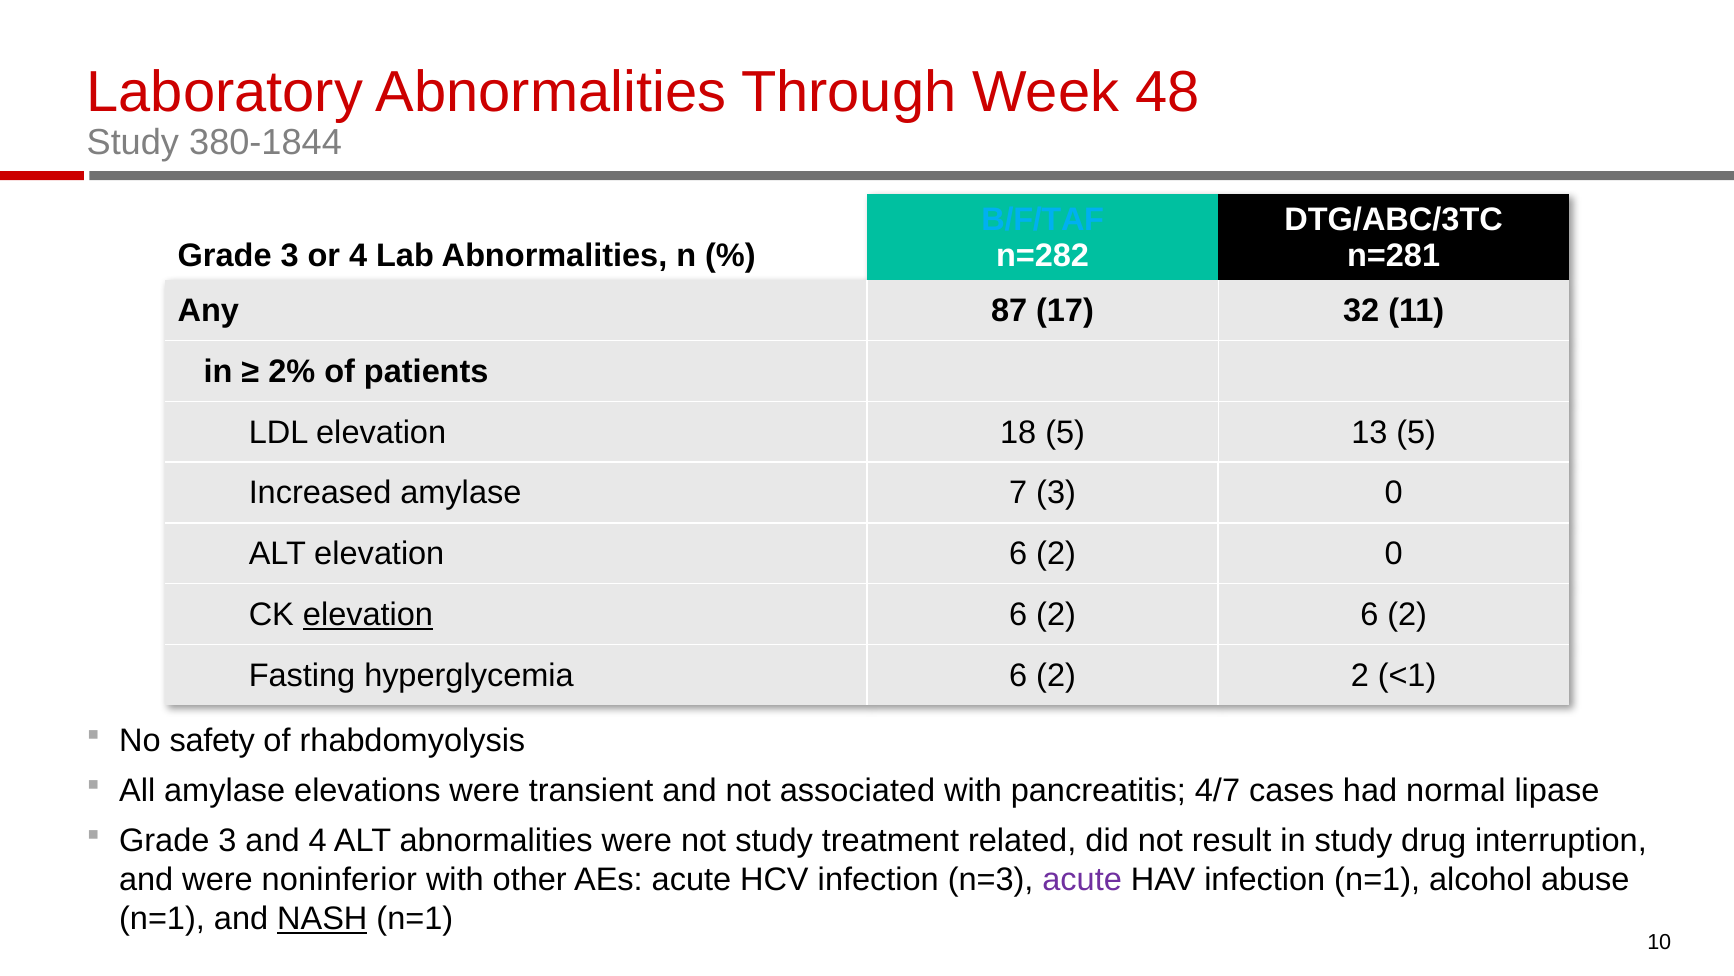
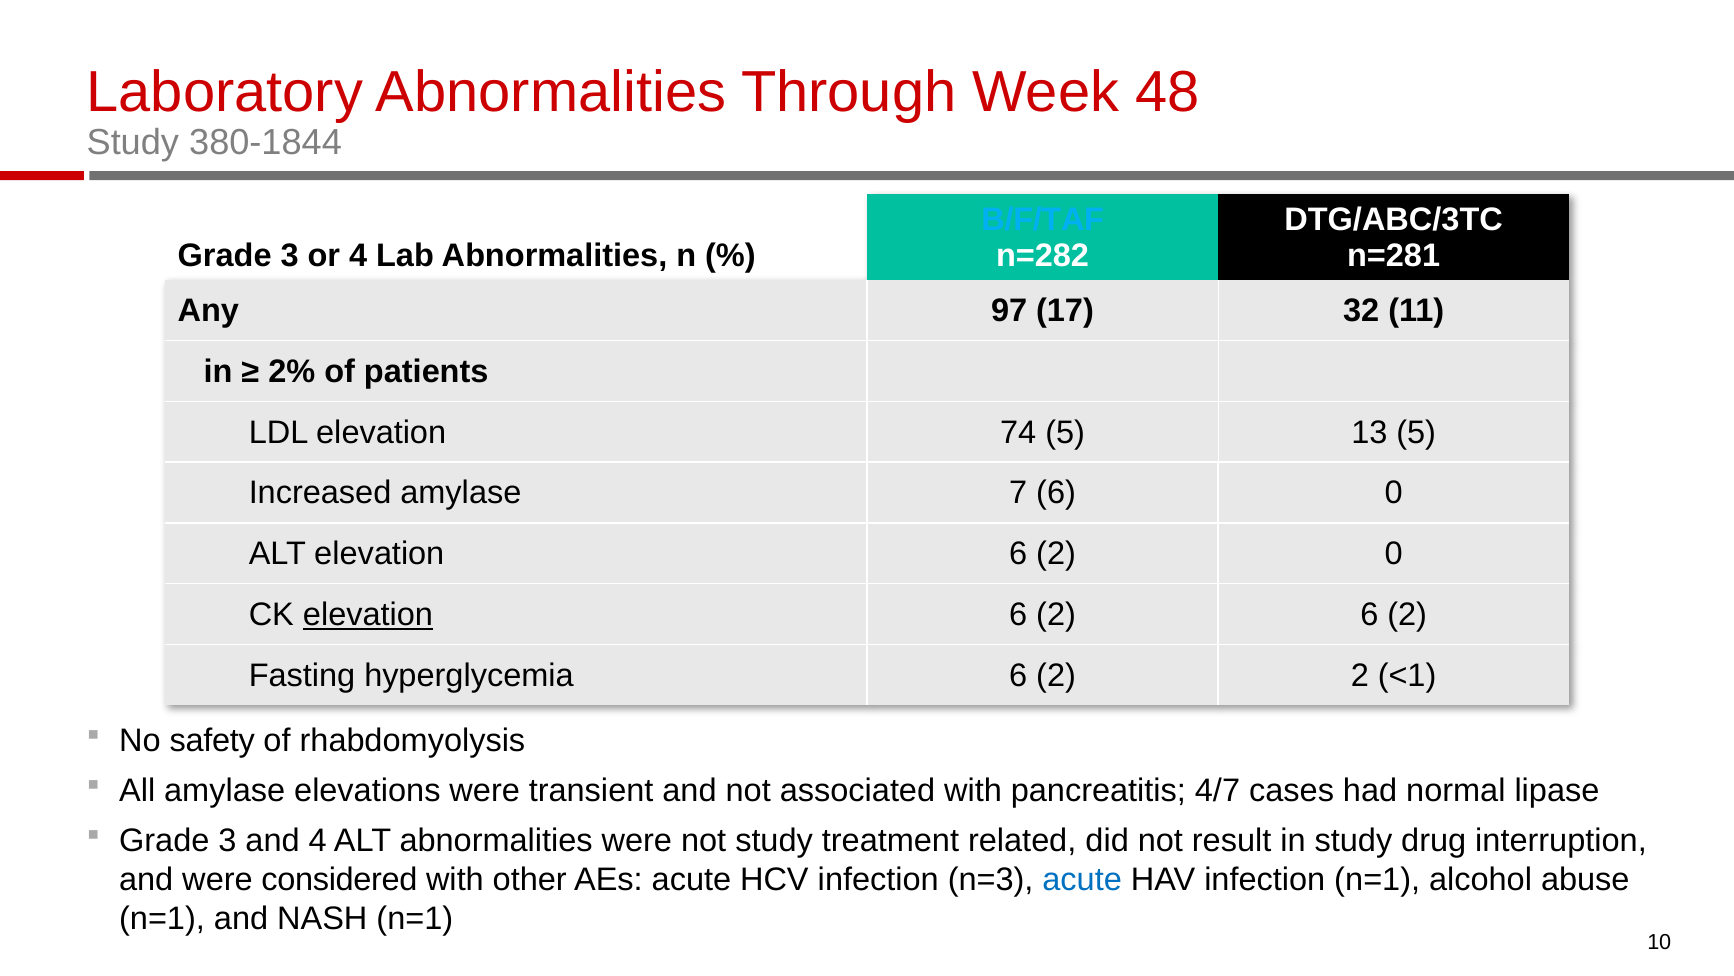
87: 87 -> 97
18: 18 -> 74
7 3: 3 -> 6
noninferior: noninferior -> considered
acute at (1082, 879) colour: purple -> blue
NASH underline: present -> none
